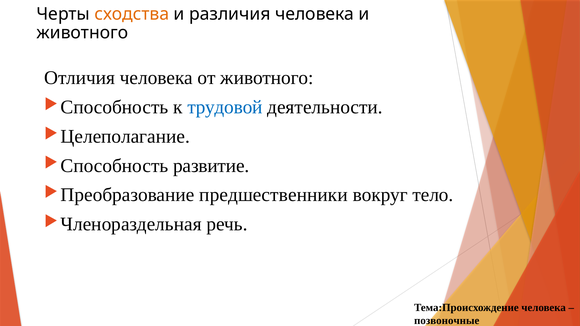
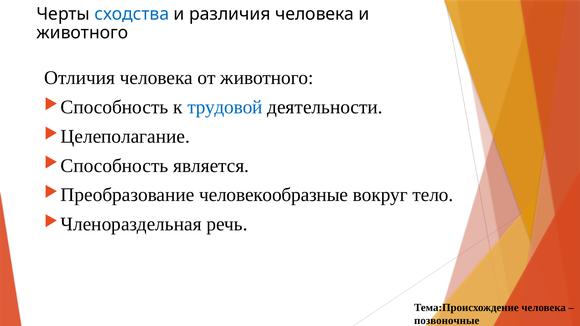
сходства colour: orange -> blue
развитие: развитие -> является
предшественники: предшественники -> человекообразные
